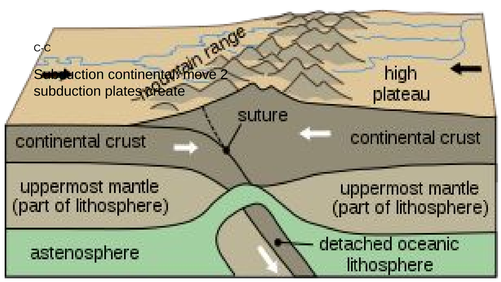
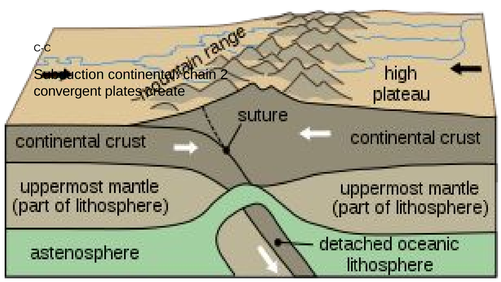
move: move -> chain
subduction at (67, 91): subduction -> convergent
